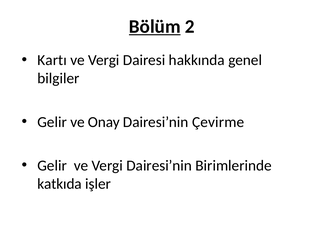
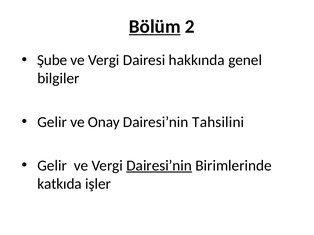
Kartı: Kartı -> Şube
Çevirme: Çevirme -> Tahsilini
Dairesi’nin at (159, 166) underline: none -> present
